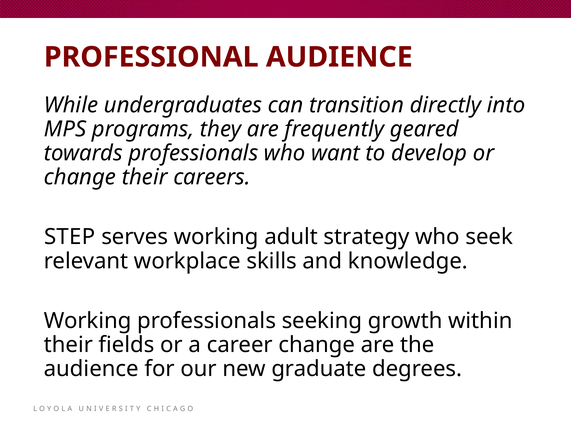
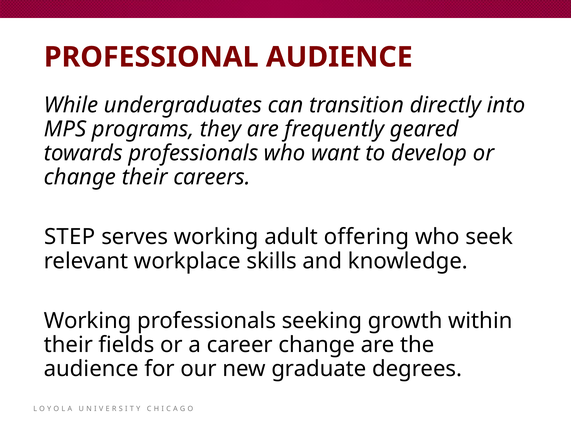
strategy: strategy -> offering
